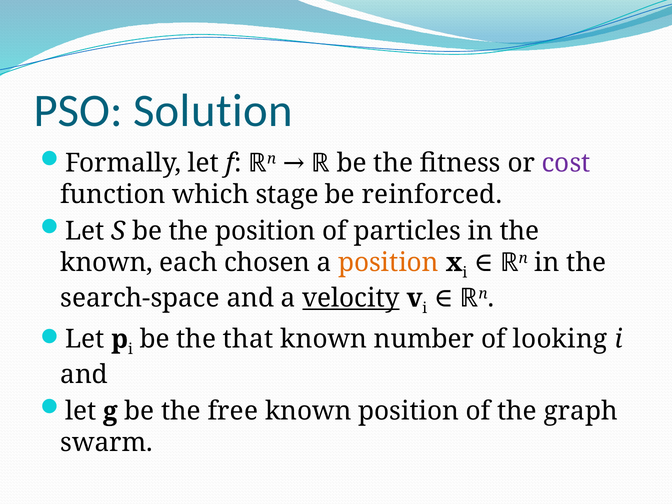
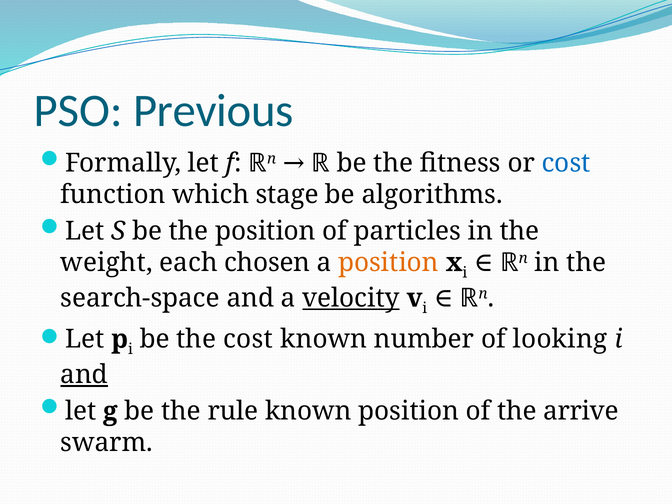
Solution: Solution -> Previous
cost at (566, 163) colour: purple -> blue
reinforced: reinforced -> algorithms
known at (107, 262): known -> weight
the that: that -> cost
and at (84, 375) underline: none -> present
free: free -> rule
graph: graph -> arrive
